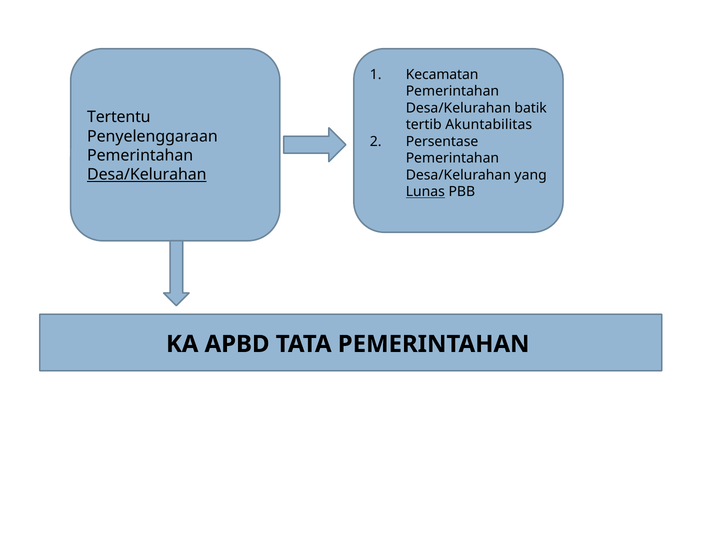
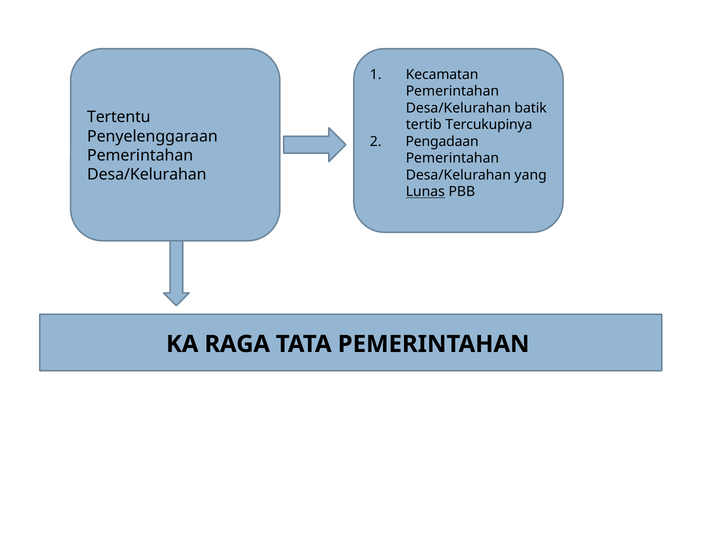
Akuntabilitas: Akuntabilitas -> Tercukupinya
Persentase: Persentase -> Pengadaan
Desa/Kelurahan at (147, 175) underline: present -> none
APBD: APBD -> RAGA
